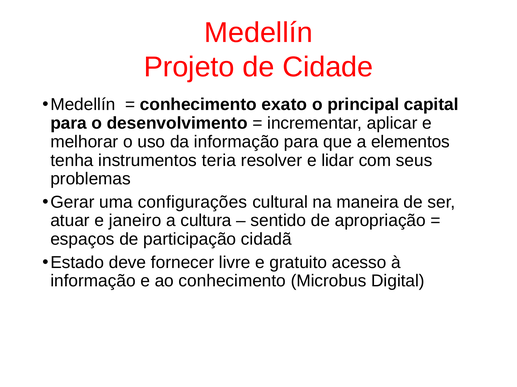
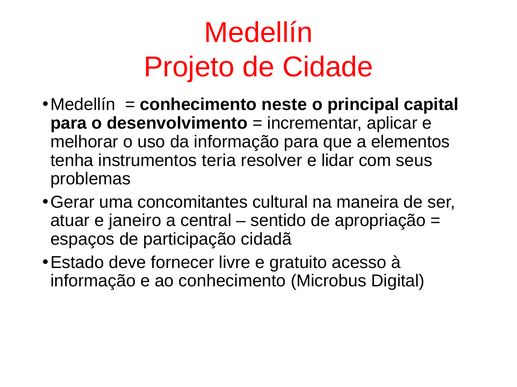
exato: exato -> neste
configurações: configurações -> concomitantes
cultura: cultura -> central
